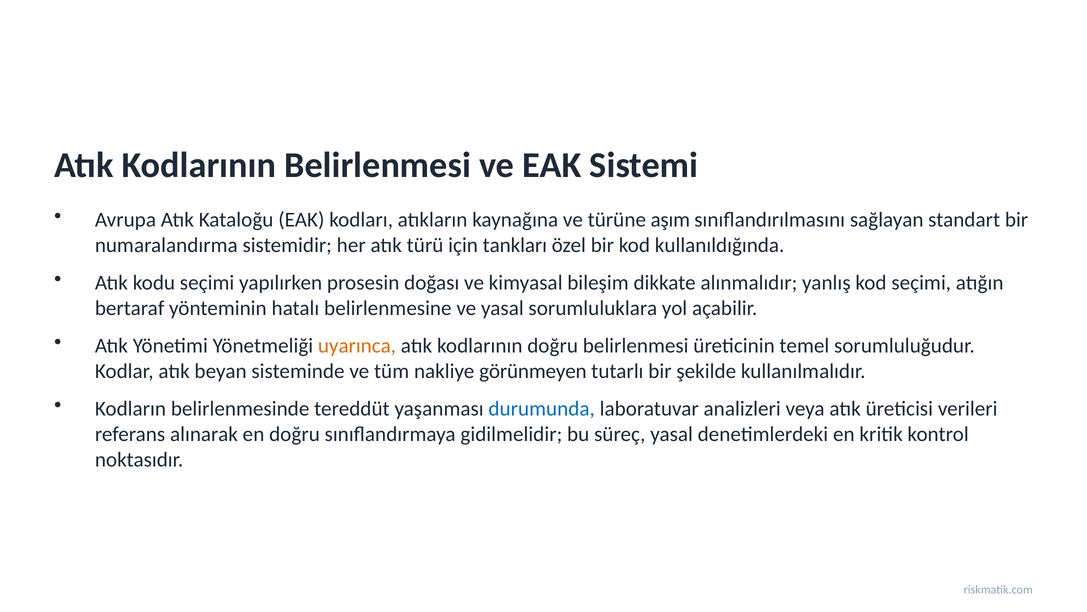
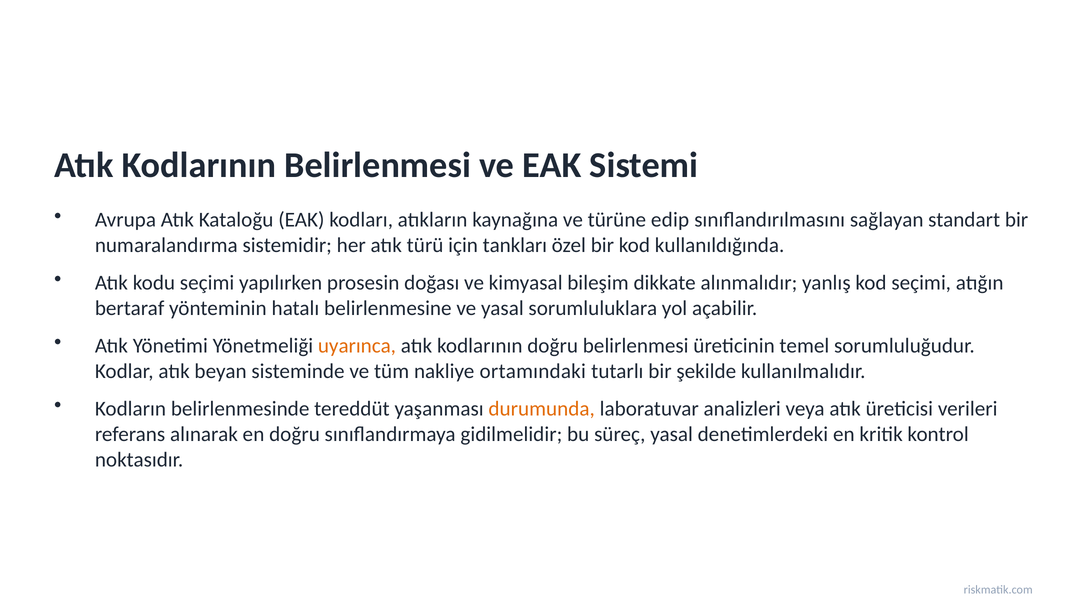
aşım: aşım -> edip
görünmeyen: görünmeyen -> ortamındaki
durumunda colour: blue -> orange
